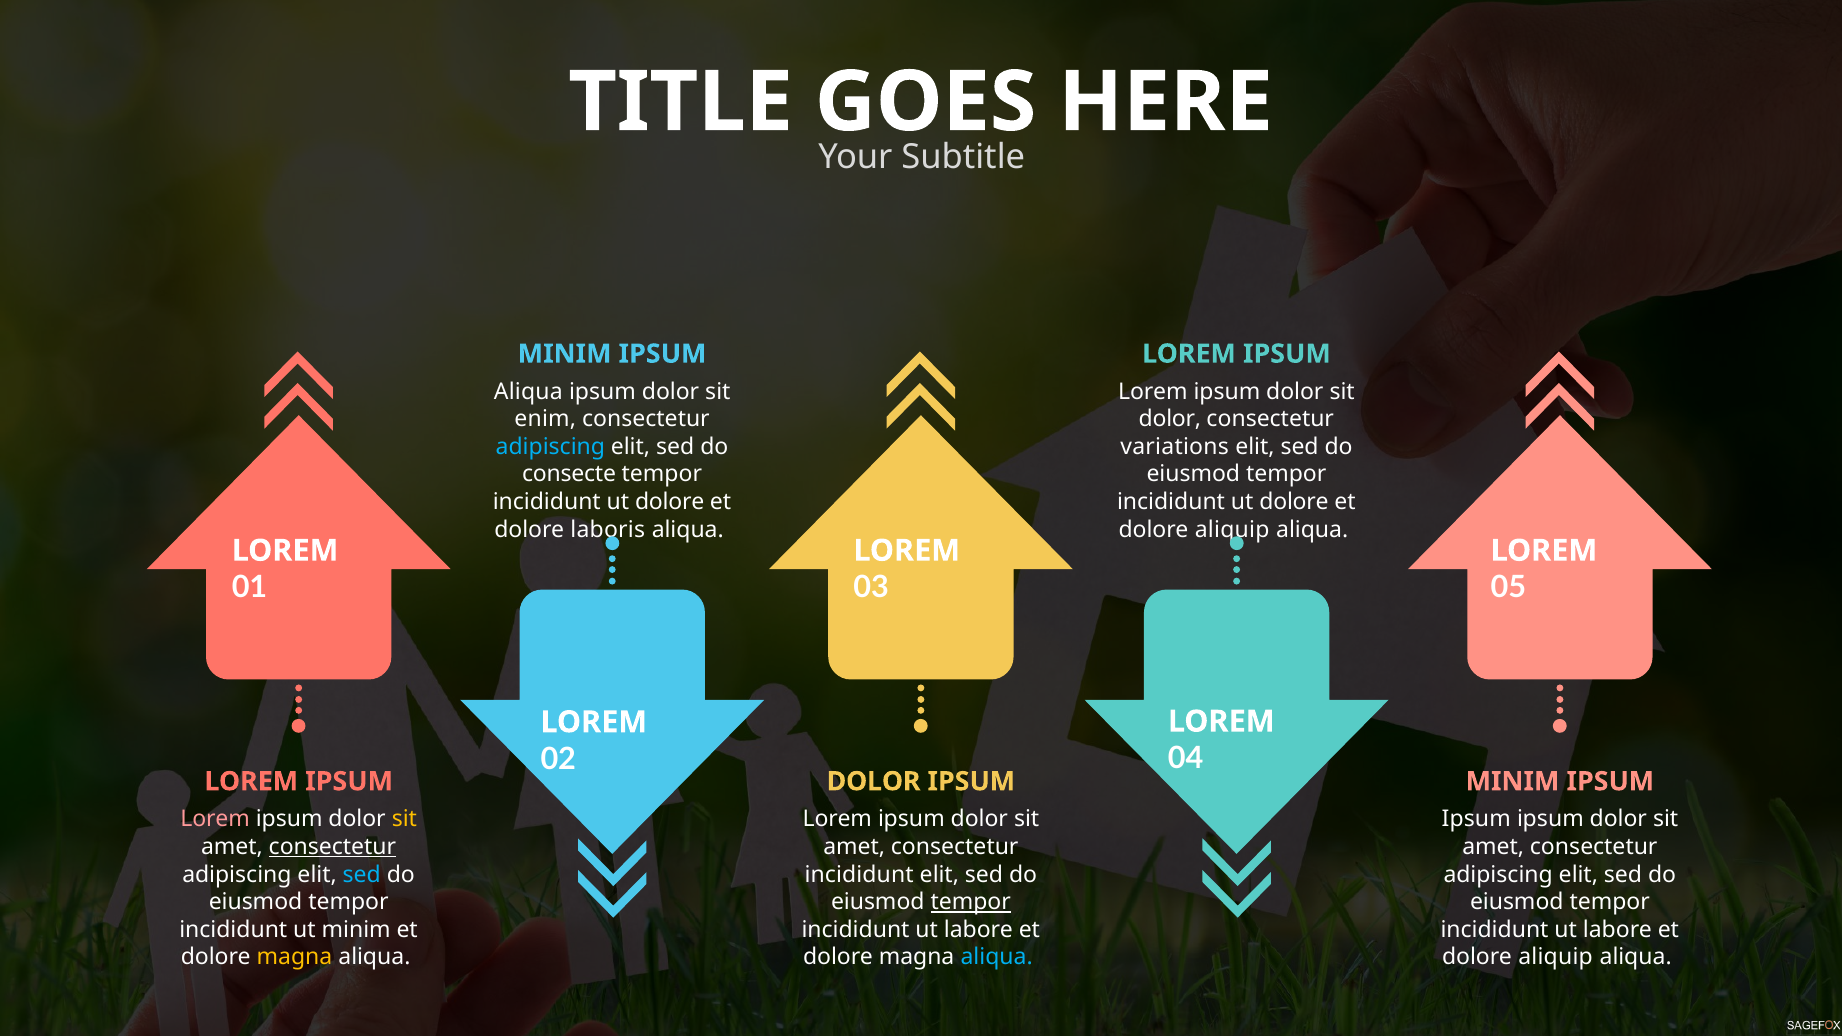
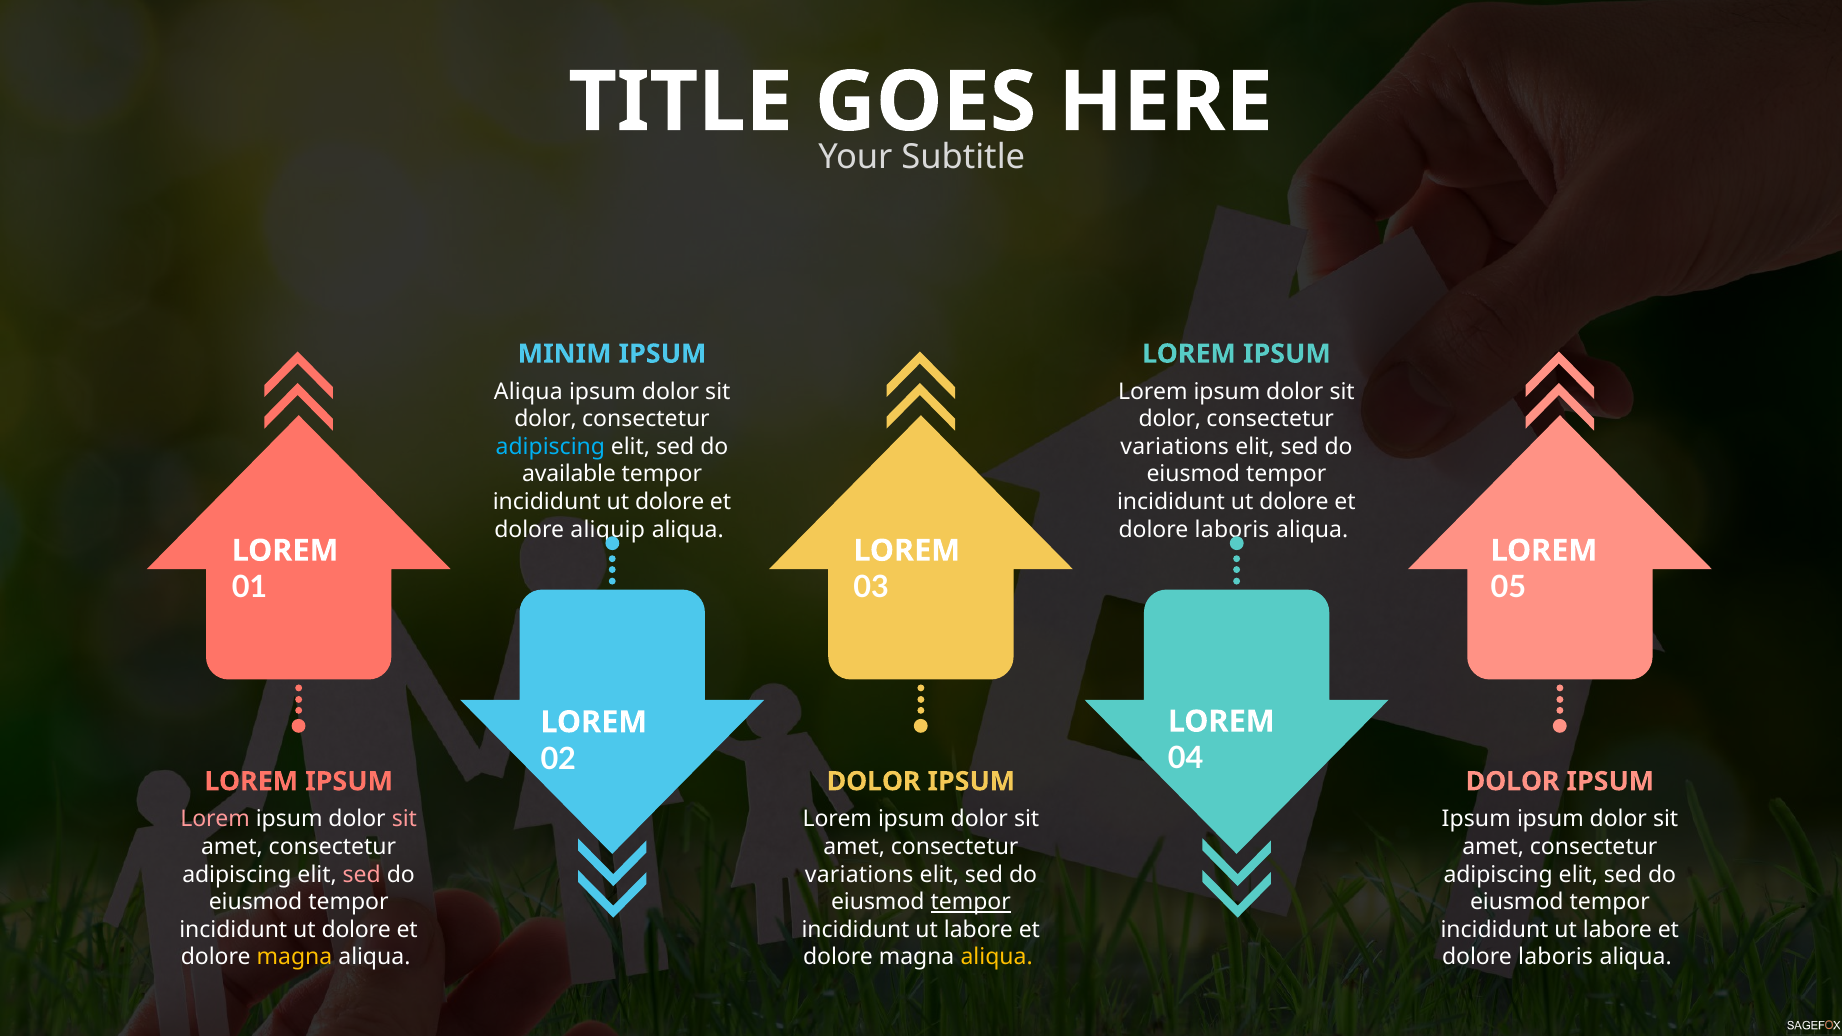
enim at (545, 419): enim -> dolor
consecte: consecte -> available
laboris: laboris -> aliquip
aliquip at (1232, 530): aliquip -> laboris
MINIM at (1512, 782): MINIM -> DOLOR
sit at (404, 819) colour: yellow -> pink
consectetur at (332, 847) underline: present -> none
sed at (362, 875) colour: light blue -> pink
incididunt at (859, 875): incididunt -> variations
minim at (356, 930): minim -> dolore
aliqua at (997, 957) colour: light blue -> yellow
aliquip at (1556, 957): aliquip -> laboris
